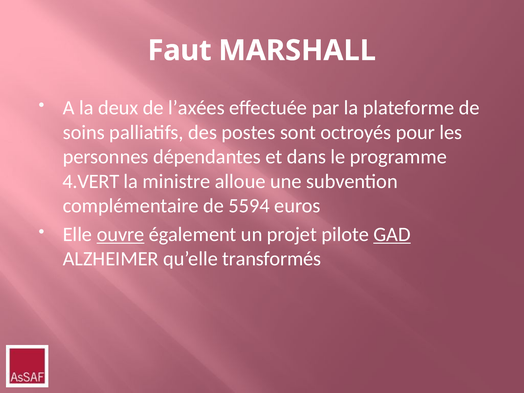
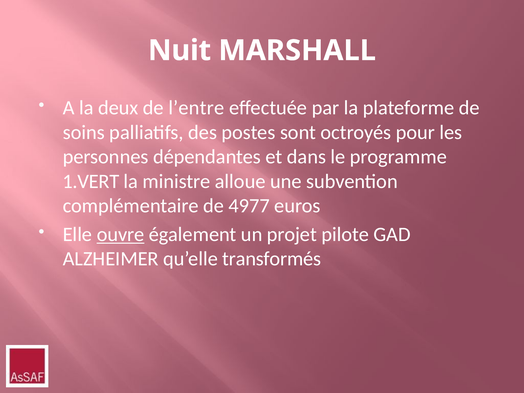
Faut: Faut -> Nuit
l’axées: l’axées -> l’entre
4.VERT: 4.VERT -> 1.VERT
5594: 5594 -> 4977
GAD underline: present -> none
